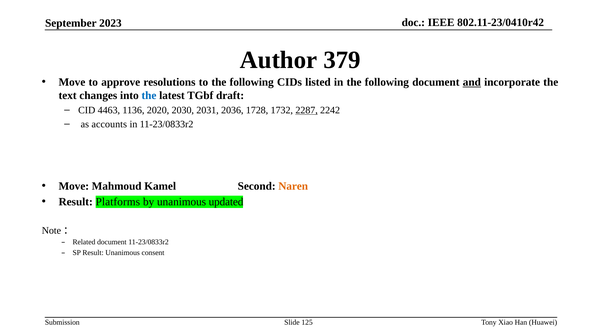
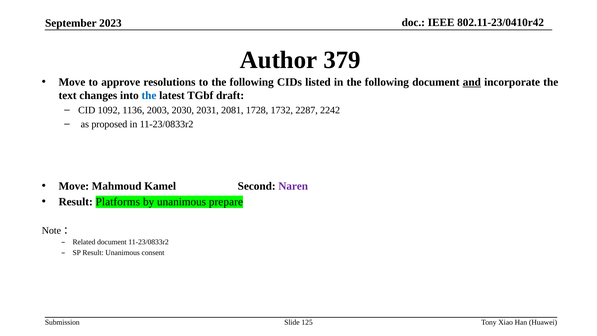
4463: 4463 -> 1092
2020: 2020 -> 2003
2036: 2036 -> 2081
2287 underline: present -> none
accounts: accounts -> proposed
Naren colour: orange -> purple
updated: updated -> prepare
